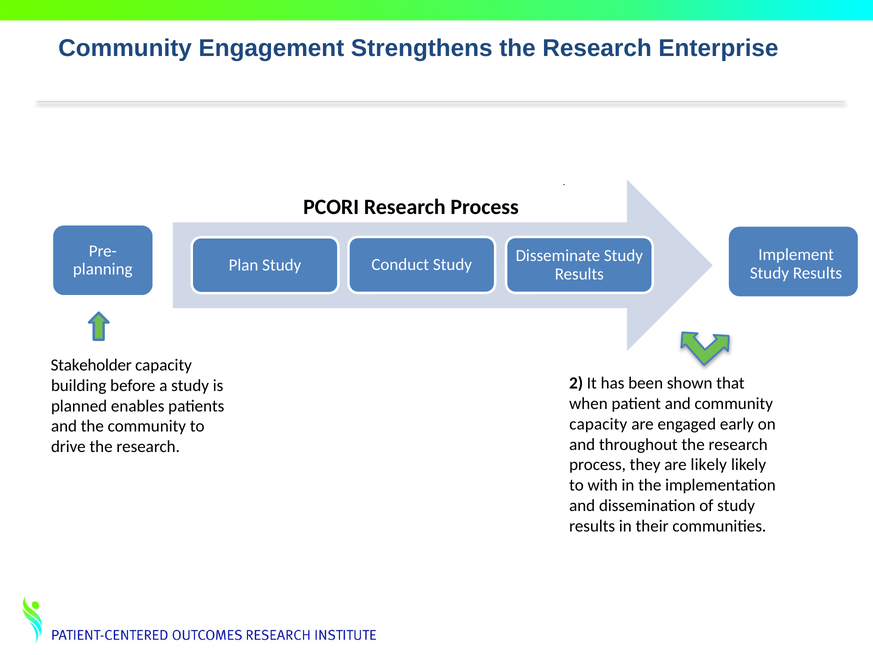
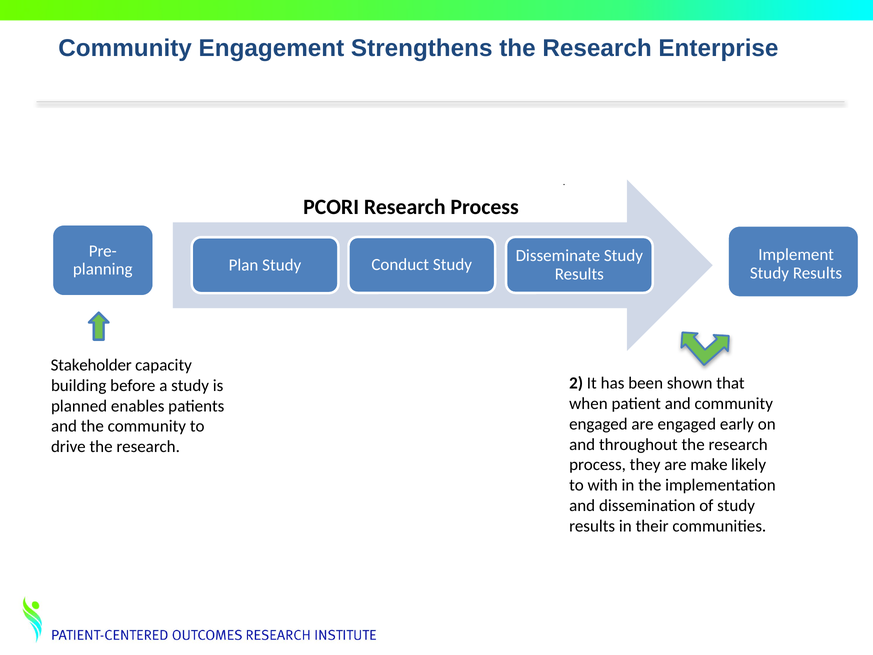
capacity at (598, 424): capacity -> engaged
are likely: likely -> make
